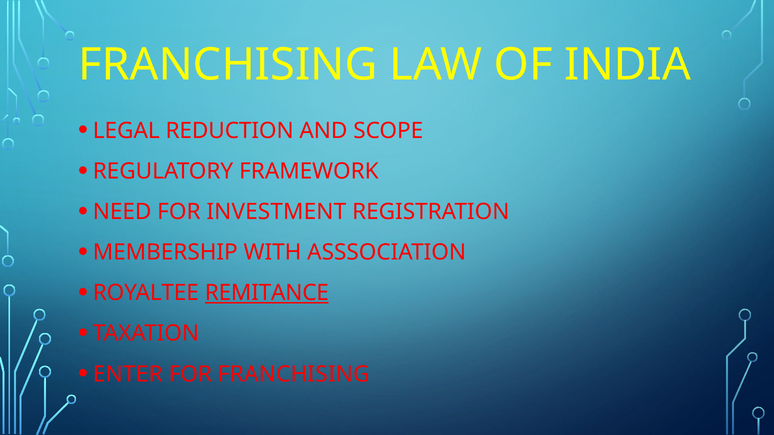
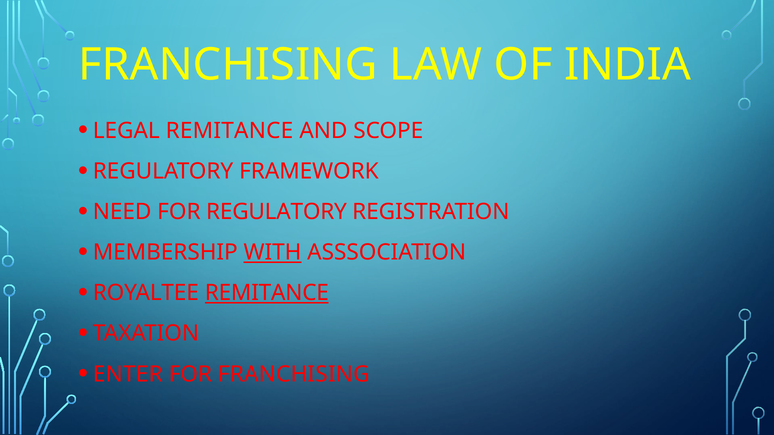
LEGAL REDUCTION: REDUCTION -> REMITANCE
FOR INVESTMENT: INVESTMENT -> REGULATORY
WITH underline: none -> present
